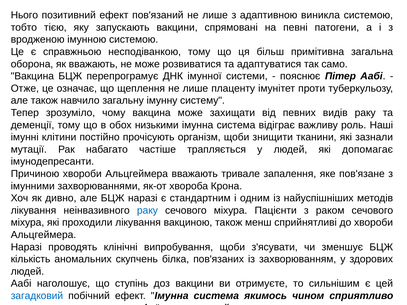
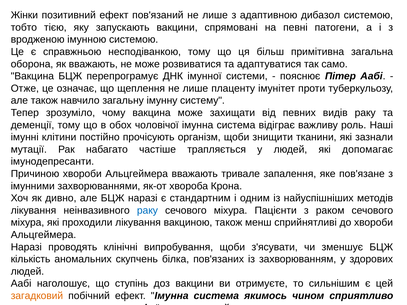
Нього: Нього -> Жінки
виникла: виникла -> дибазол
низькими: низькими -> чоловічої
загадковий colour: blue -> orange
